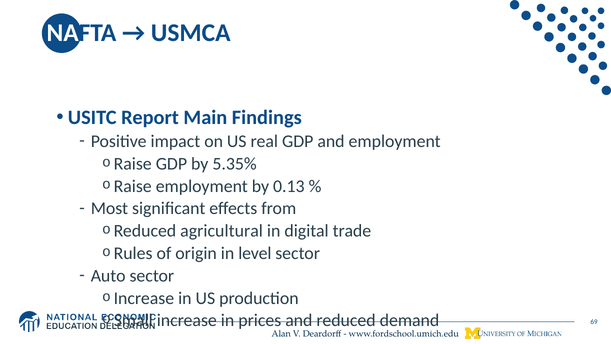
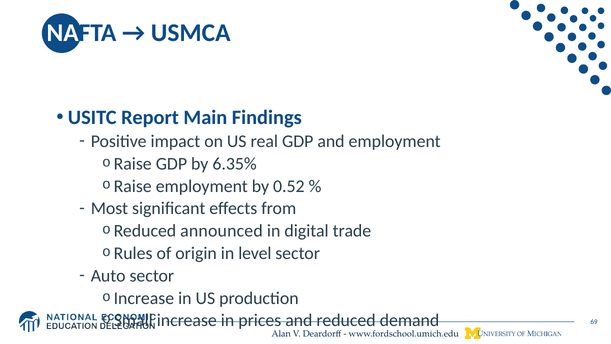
5.35%: 5.35% -> 6.35%
0.13: 0.13 -> 0.52
agricultural: agricultural -> announced
